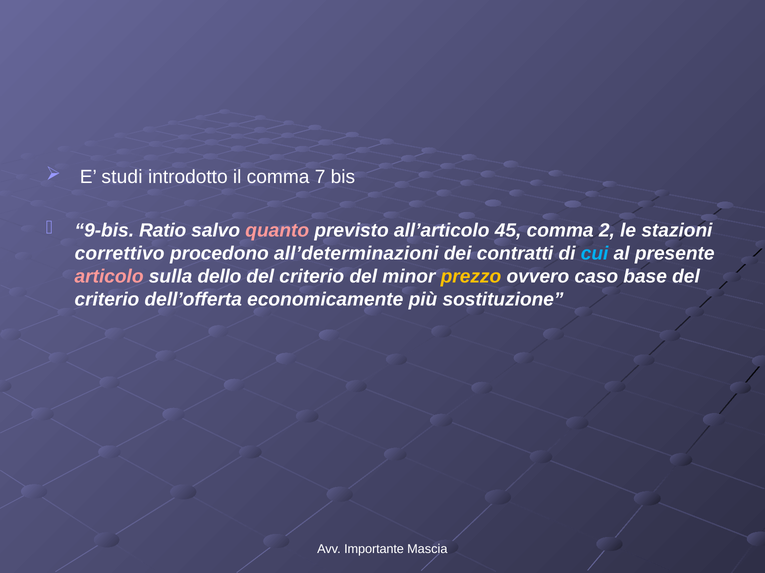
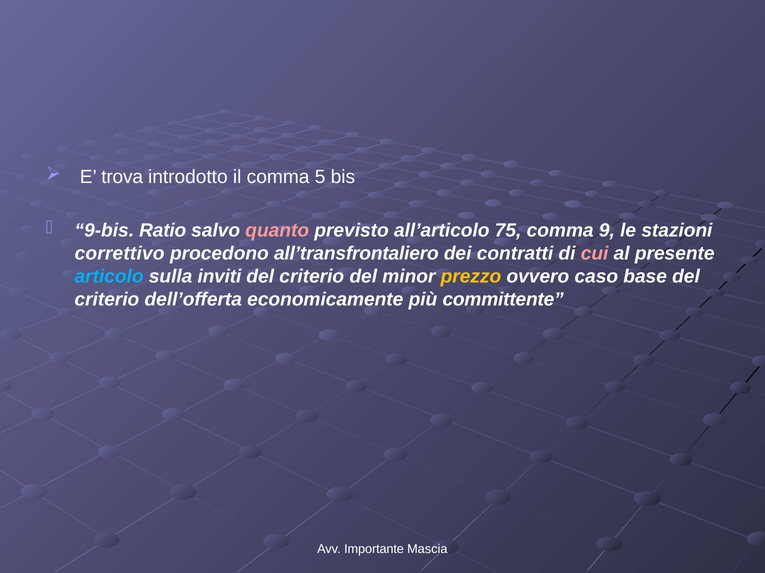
studi: studi -> trova
7: 7 -> 5
45: 45 -> 75
2: 2 -> 9
all’determinazioni: all’determinazioni -> all’transfrontaliero
cui colour: light blue -> pink
articolo colour: pink -> light blue
dello: dello -> inviti
sostituzione: sostituzione -> committente
